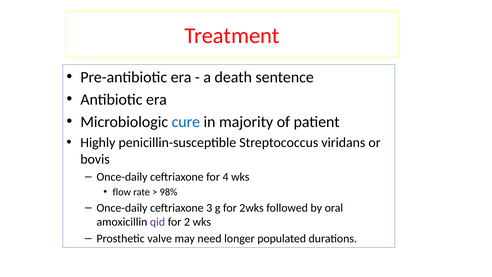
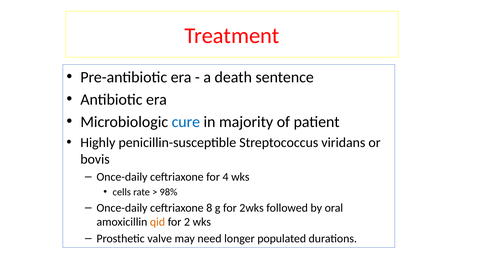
flow: flow -> cells
3: 3 -> 8
qid colour: purple -> orange
